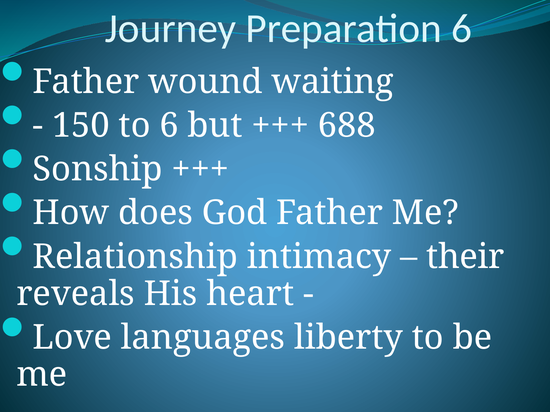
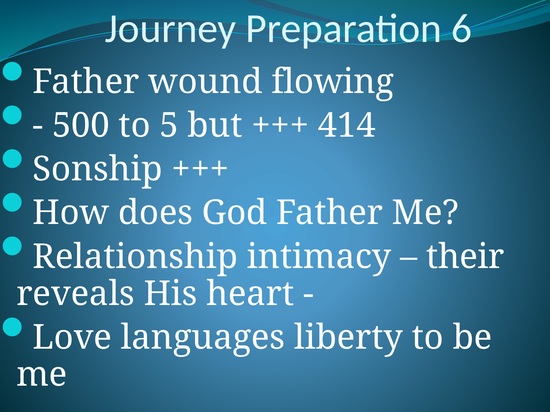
waiting: waiting -> flowing
150: 150 -> 500
to 6: 6 -> 5
688: 688 -> 414
